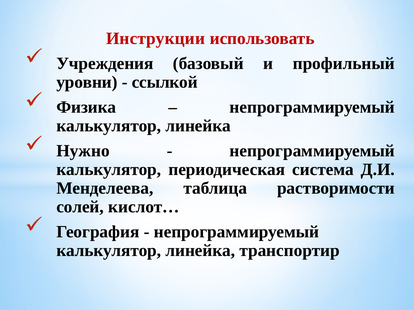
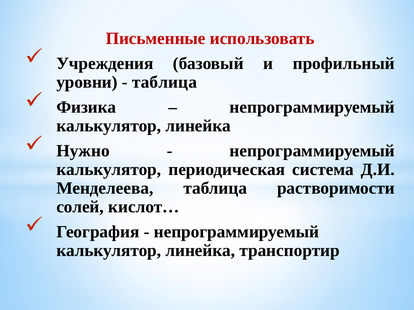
Инструкции: Инструкции -> Письменные
ссылкой at (165, 82): ссылкой -> таблица
